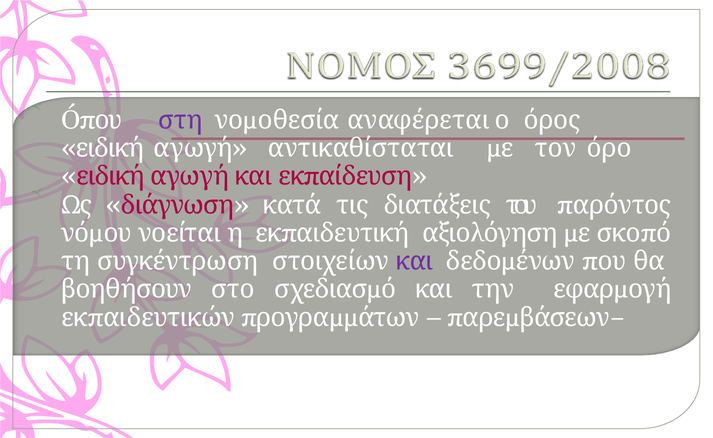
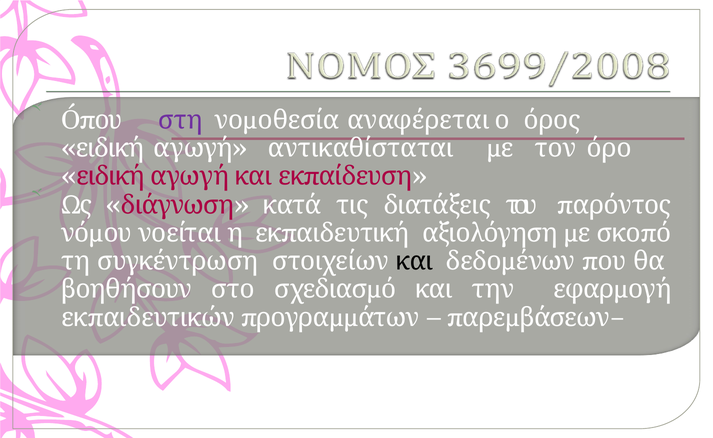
και at (415, 261) colour: purple -> black
